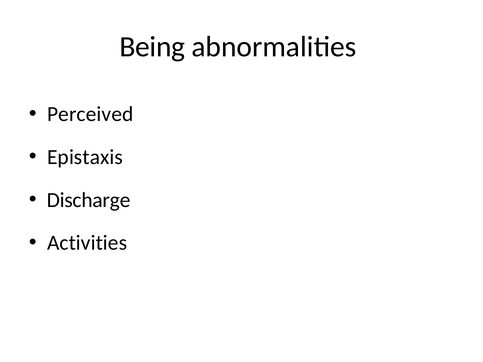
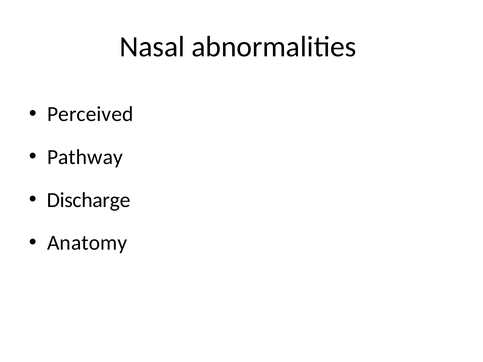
Being: Being -> Nasal
Epistaxis: Epistaxis -> Pathway
Activities: Activities -> Anatomy
